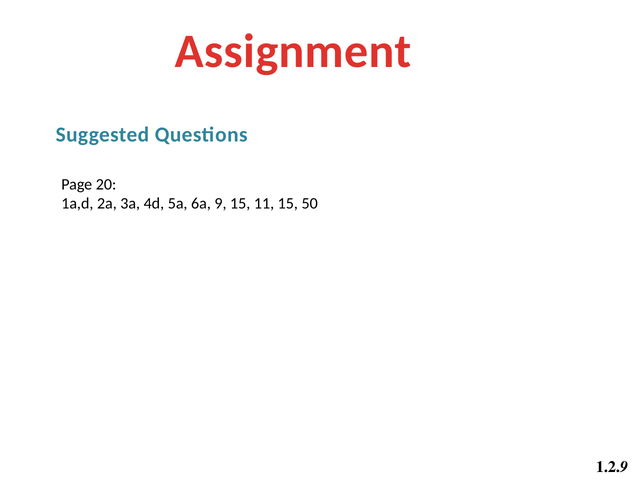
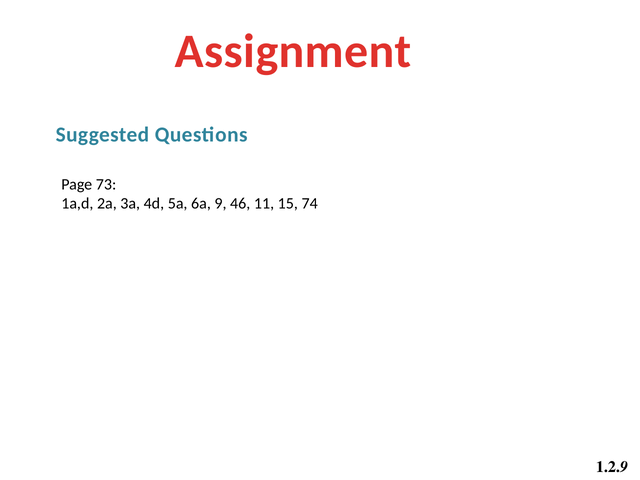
20: 20 -> 73
9 15: 15 -> 46
50: 50 -> 74
